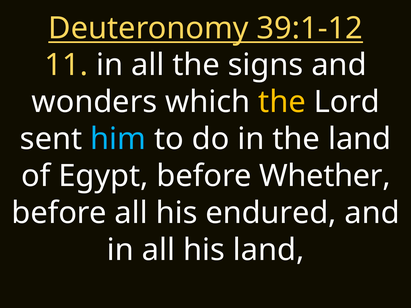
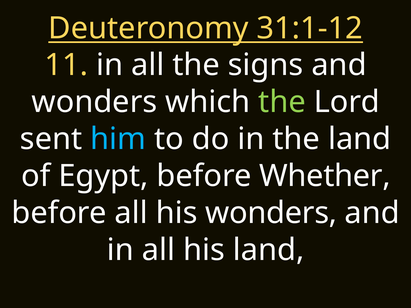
39:1-12: 39:1-12 -> 31:1-12
the at (282, 102) colour: yellow -> light green
his endured: endured -> wonders
